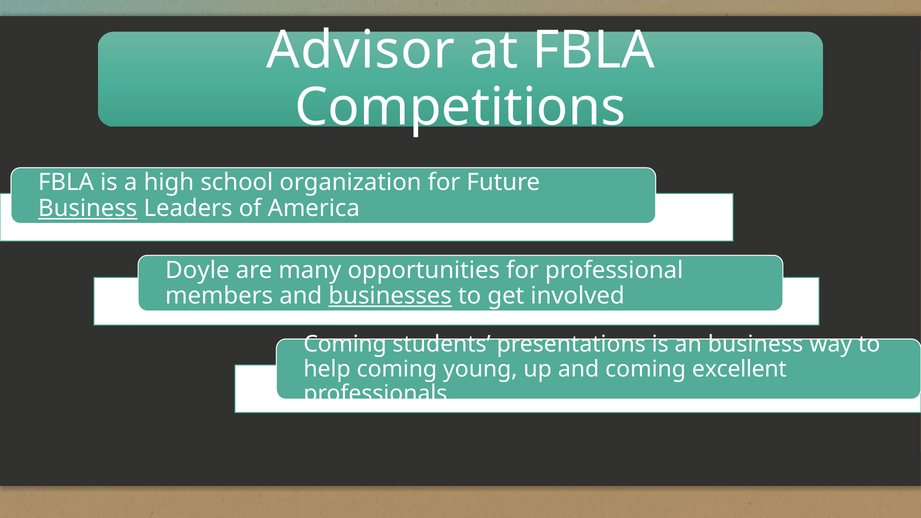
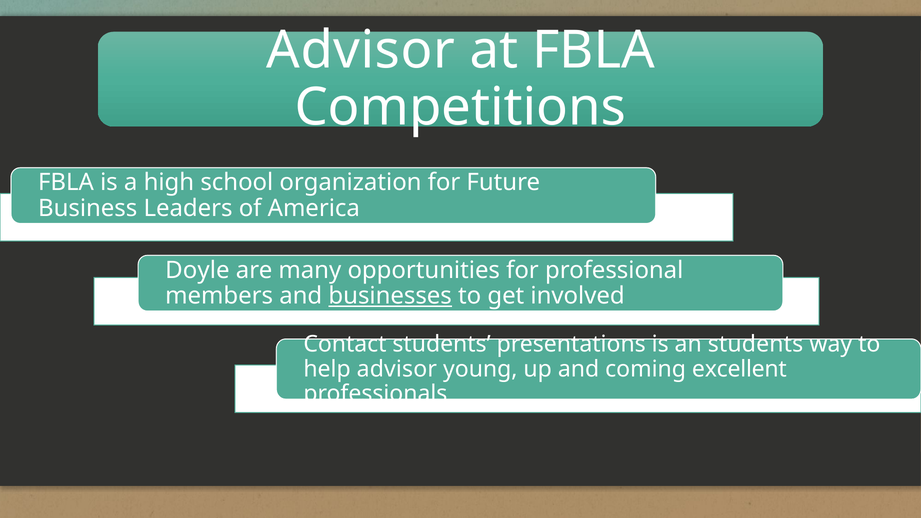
Business at (88, 208) underline: present -> none
Coming at (345, 344): Coming -> Contact
an business: business -> students
help coming: coming -> advisor
